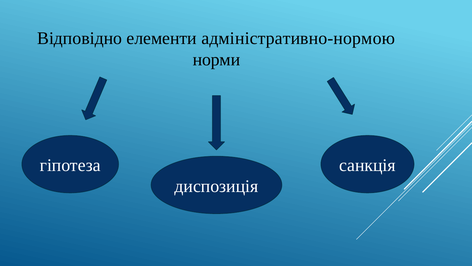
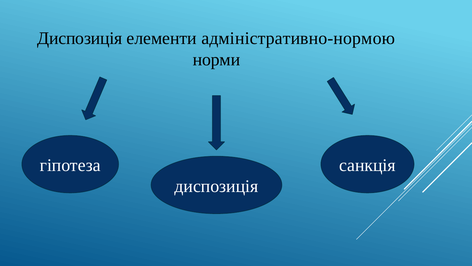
Відповідно at (80, 38): Відповідно -> Диспозиція
